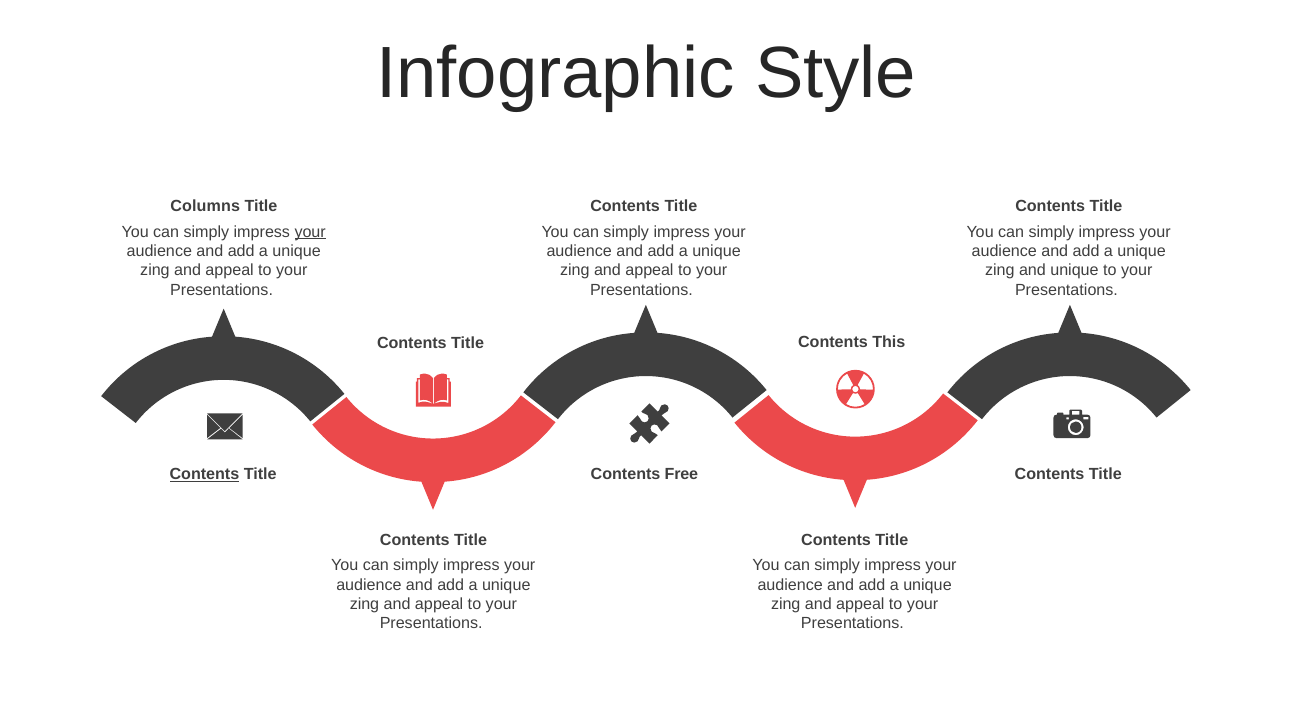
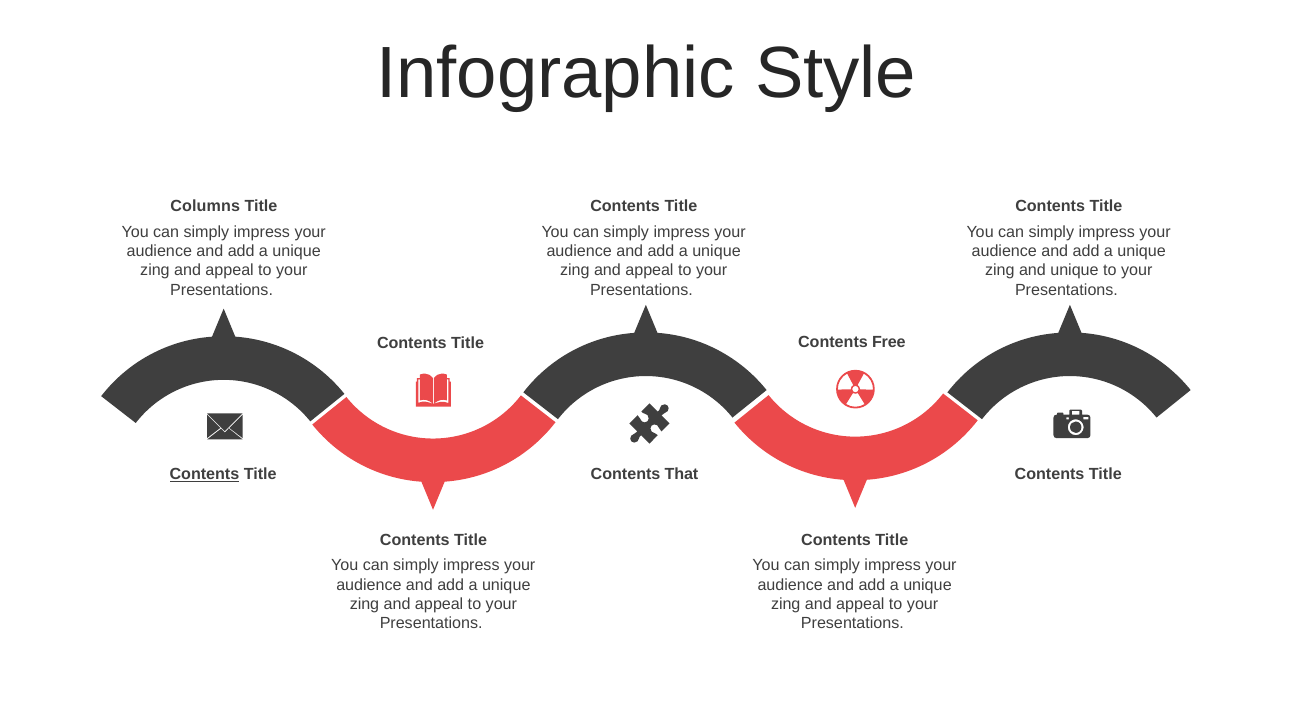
your at (310, 232) underline: present -> none
This: This -> Free
Free: Free -> That
